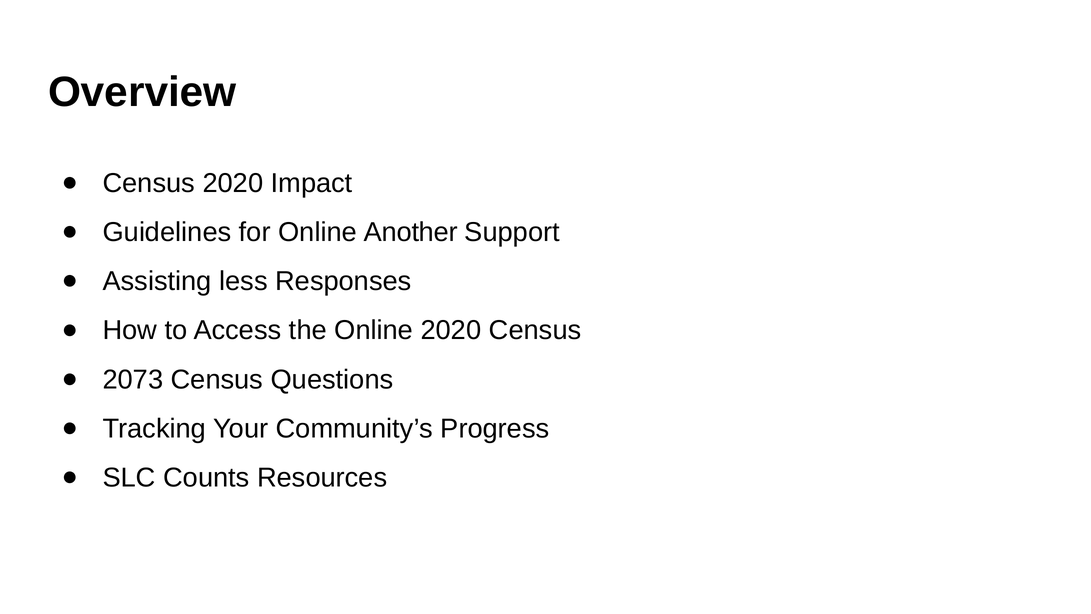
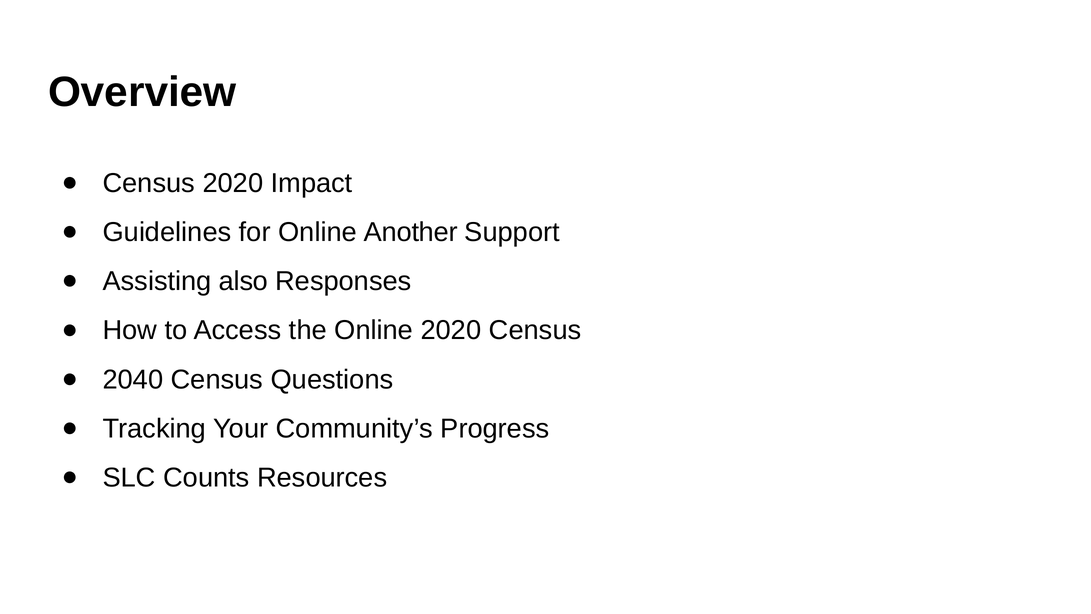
less: less -> also
2073: 2073 -> 2040
